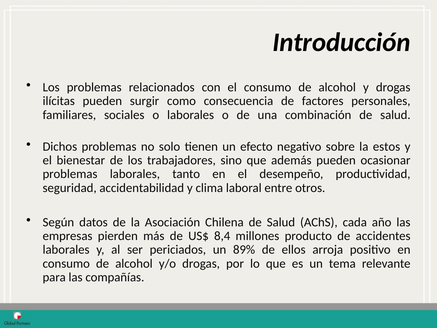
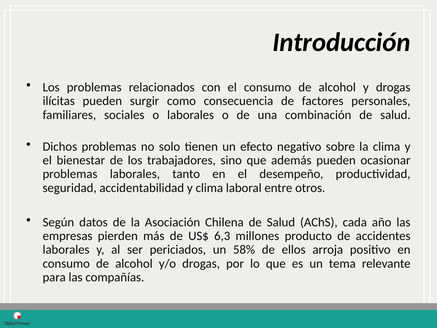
la estos: estos -> clima
8,4: 8,4 -> 6,3
89%: 89% -> 58%
